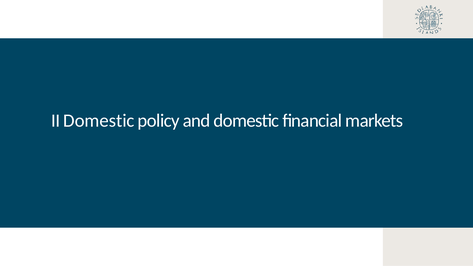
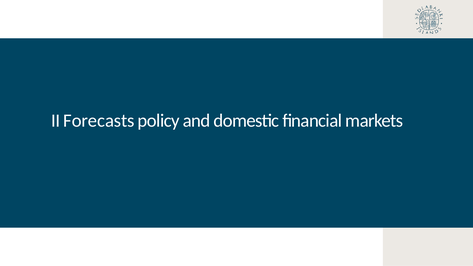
II Domestic: Domestic -> Forecasts
